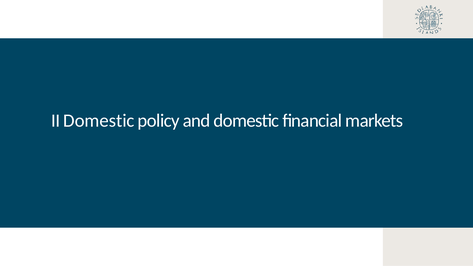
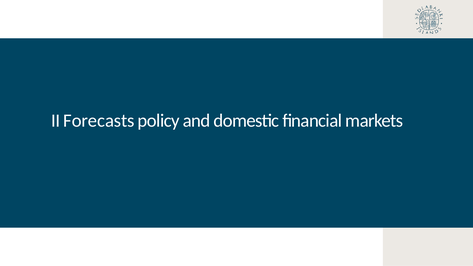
II Domestic: Domestic -> Forecasts
